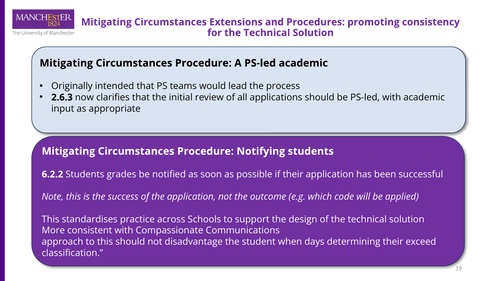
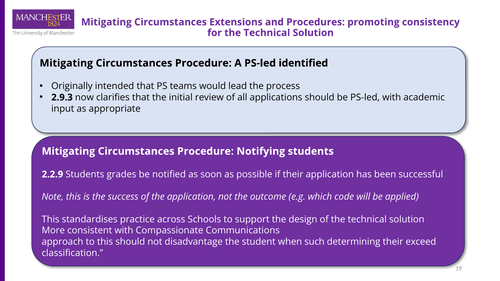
PS-led academic: academic -> identified
2.6.3: 2.6.3 -> 2.9.3
6.2.2: 6.2.2 -> 2.2.9
days: days -> such
